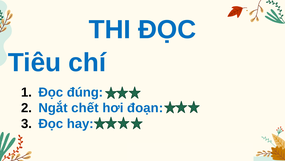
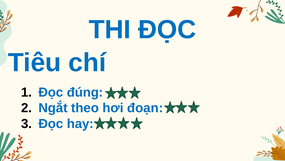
chết: chết -> theo
